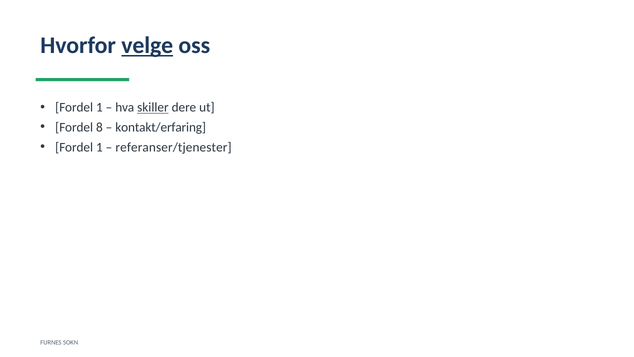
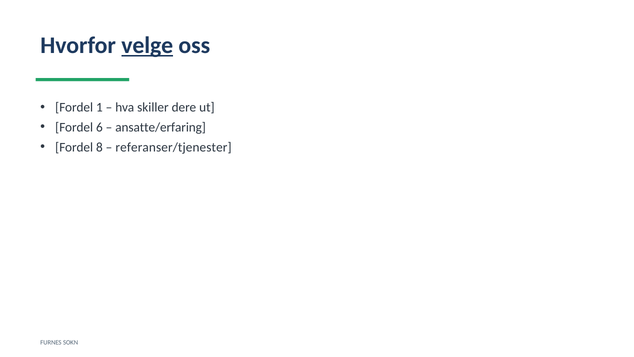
skiller underline: present -> none
8: 8 -> 6
kontakt/erfaring: kontakt/erfaring -> ansatte/erfaring
1 at (99, 147): 1 -> 8
